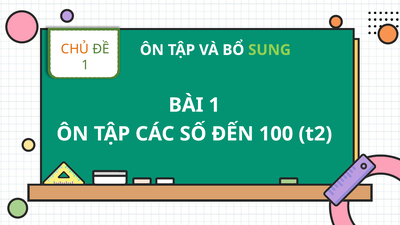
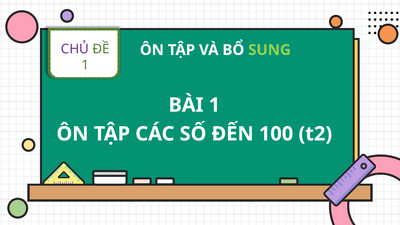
CHỦ colour: orange -> purple
